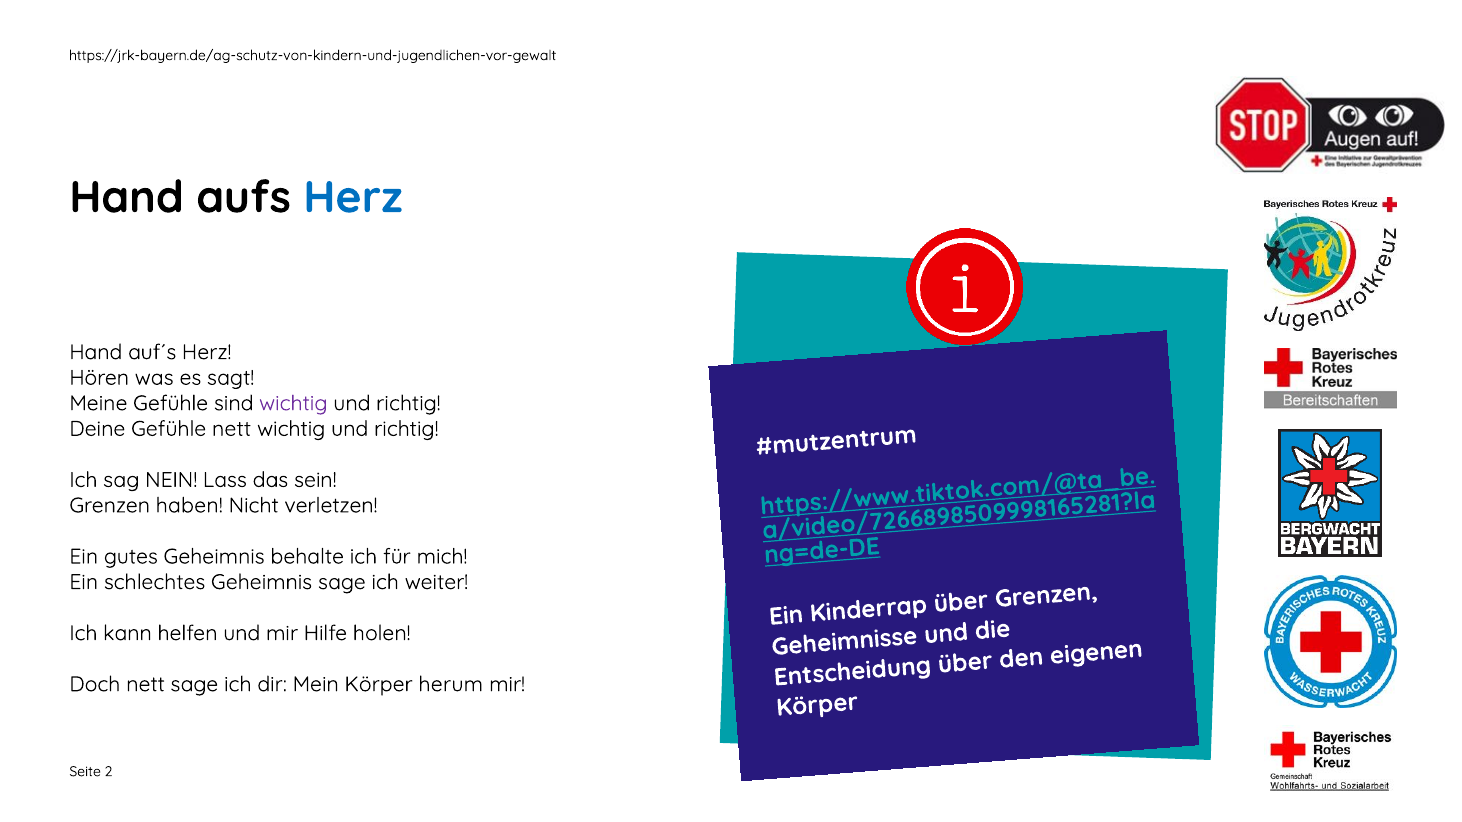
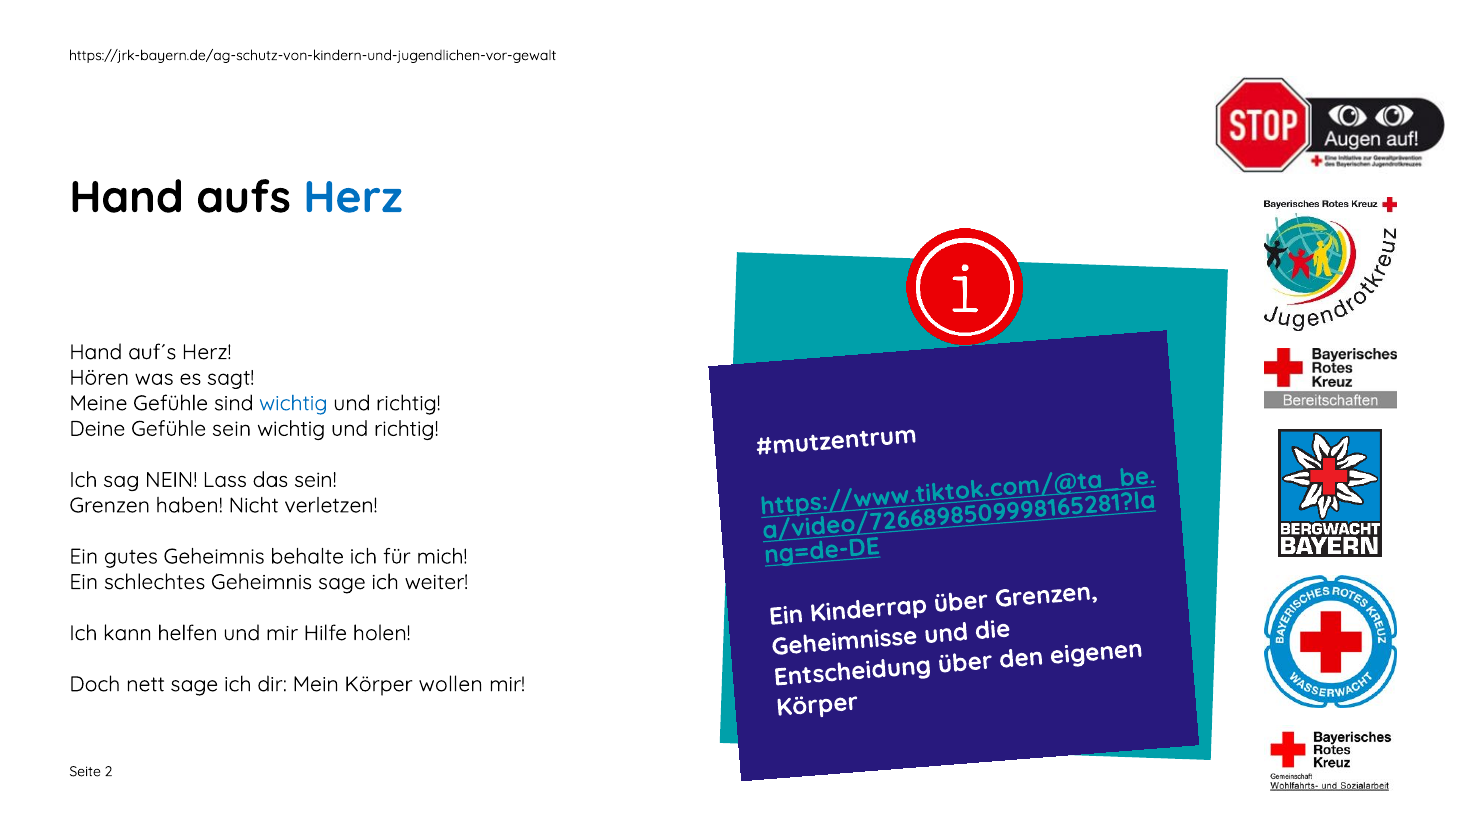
wichtig at (293, 403) colour: purple -> blue
Gefühle nett: nett -> sein
herum: herum -> wollen
